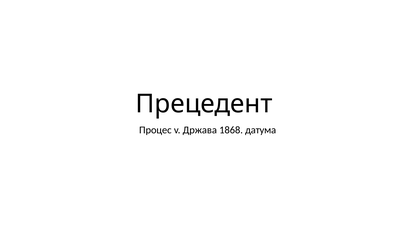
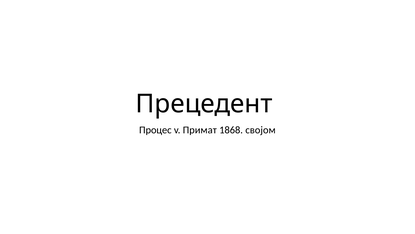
Држава: Држава -> Примат
датума: датума -> својом
